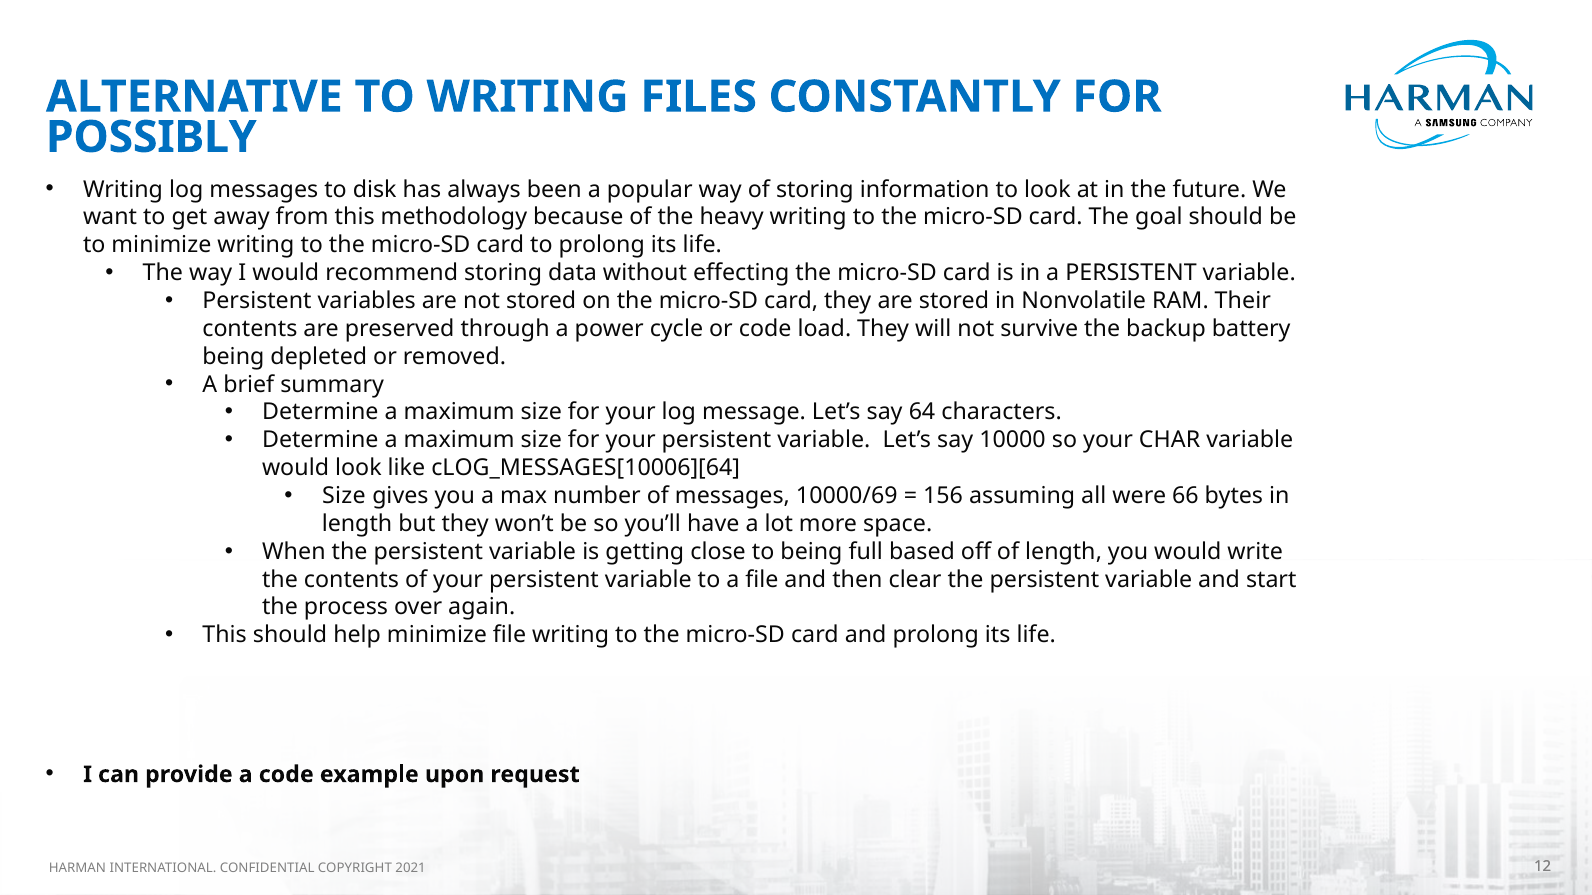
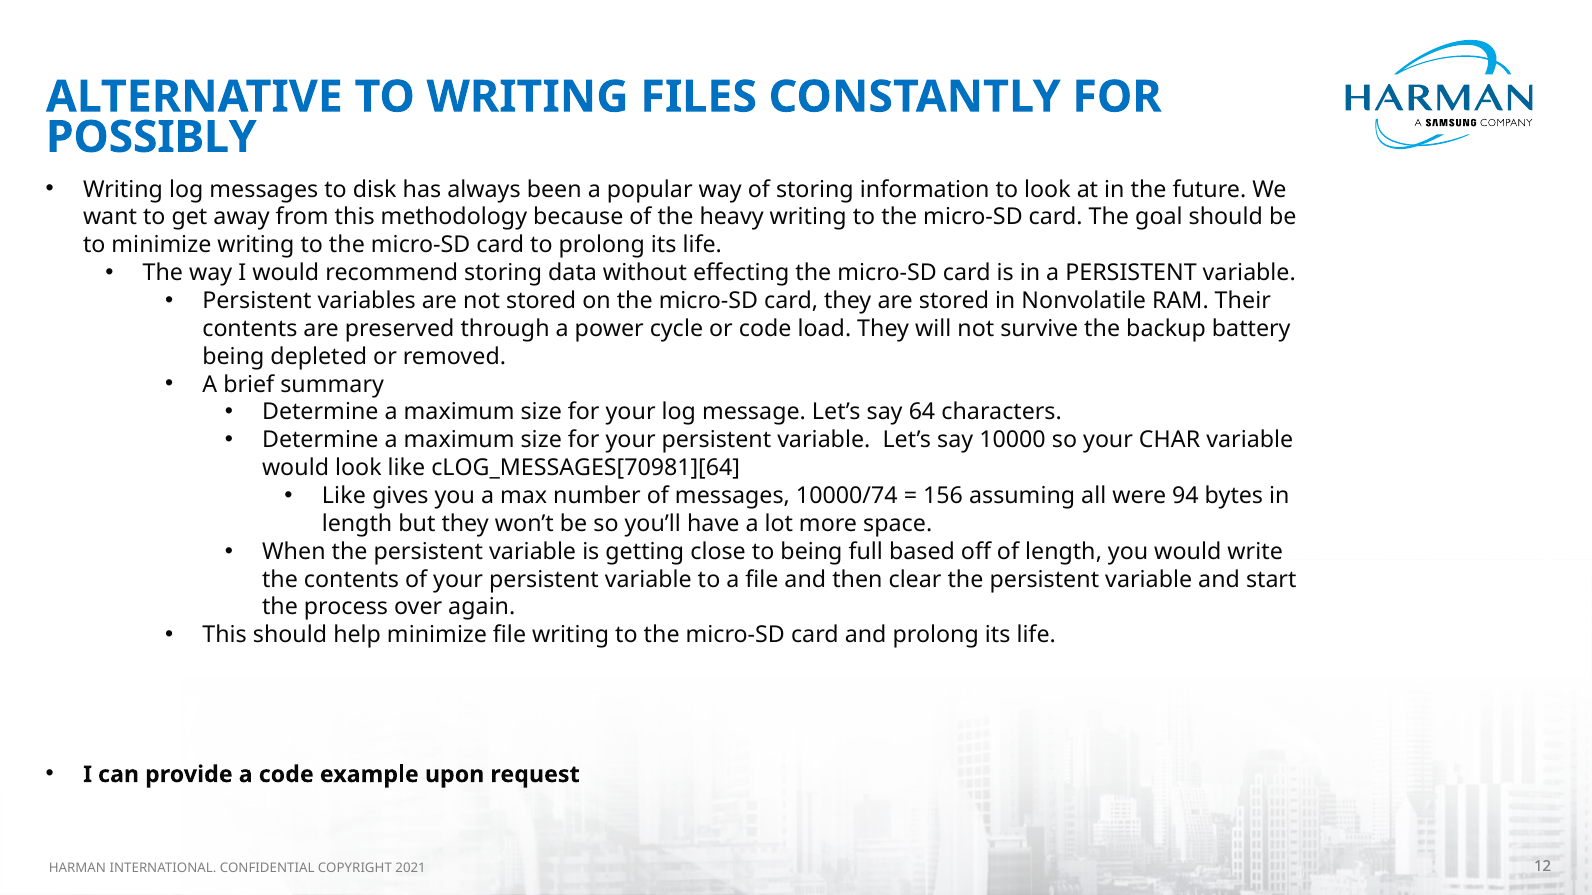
cLOG_MESSAGES[10006][64: cLOG_MESSAGES[10006][64 -> cLOG_MESSAGES[70981][64
Size at (344, 496): Size -> Like
10000/69: 10000/69 -> 10000/74
66: 66 -> 94
